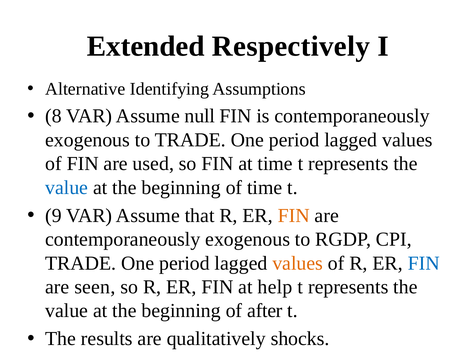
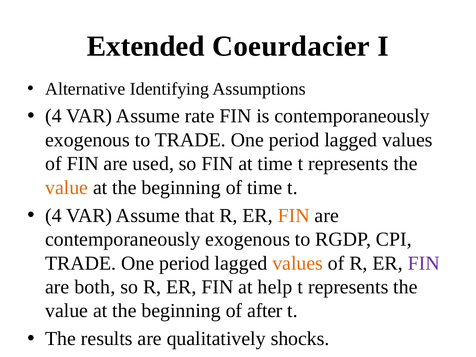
Respectively: Respectively -> Coeurdacier
8 at (53, 116): 8 -> 4
null: null -> rate
value at (67, 187) colour: blue -> orange
9 at (53, 216): 9 -> 4
FIN at (424, 263) colour: blue -> purple
seen: seen -> both
